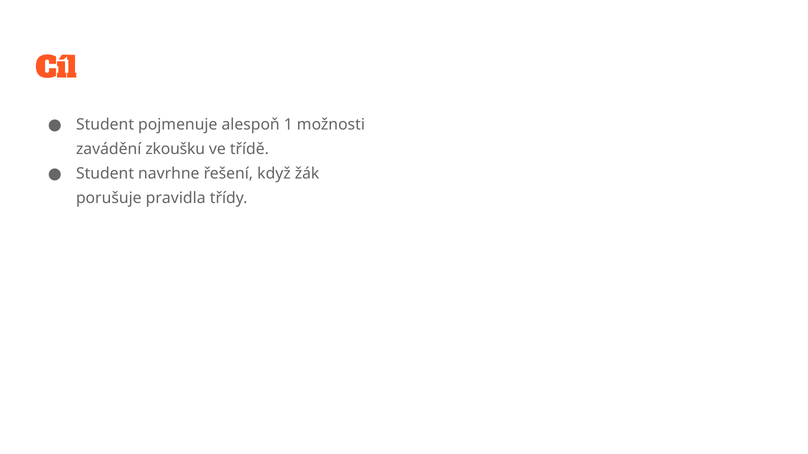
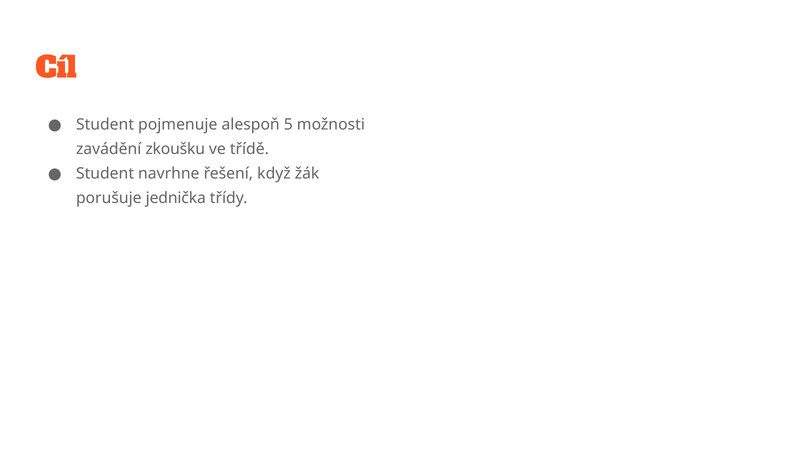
1: 1 -> 5
pravidla: pravidla -> jednička
